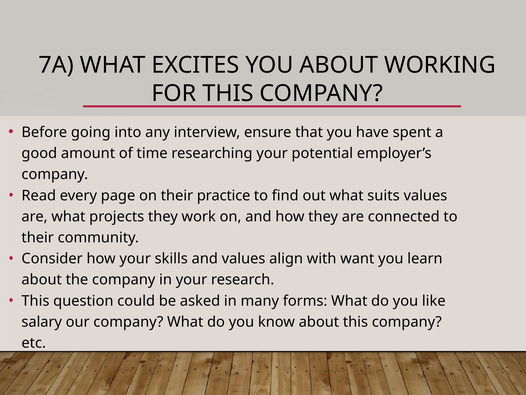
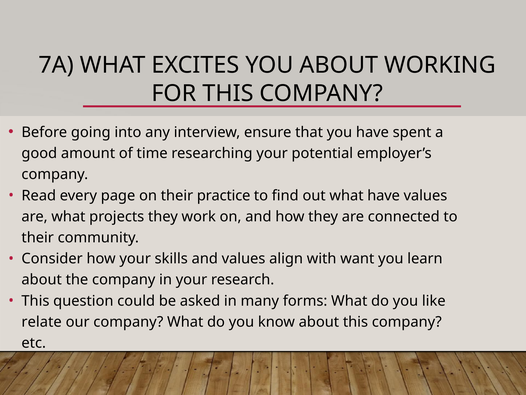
what suits: suits -> have
salary: salary -> relate
